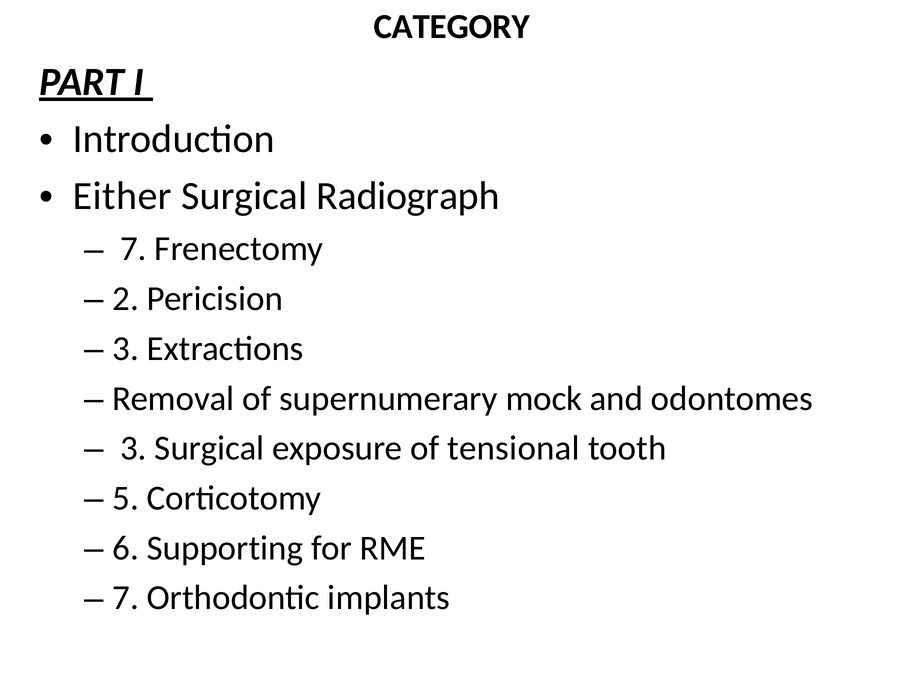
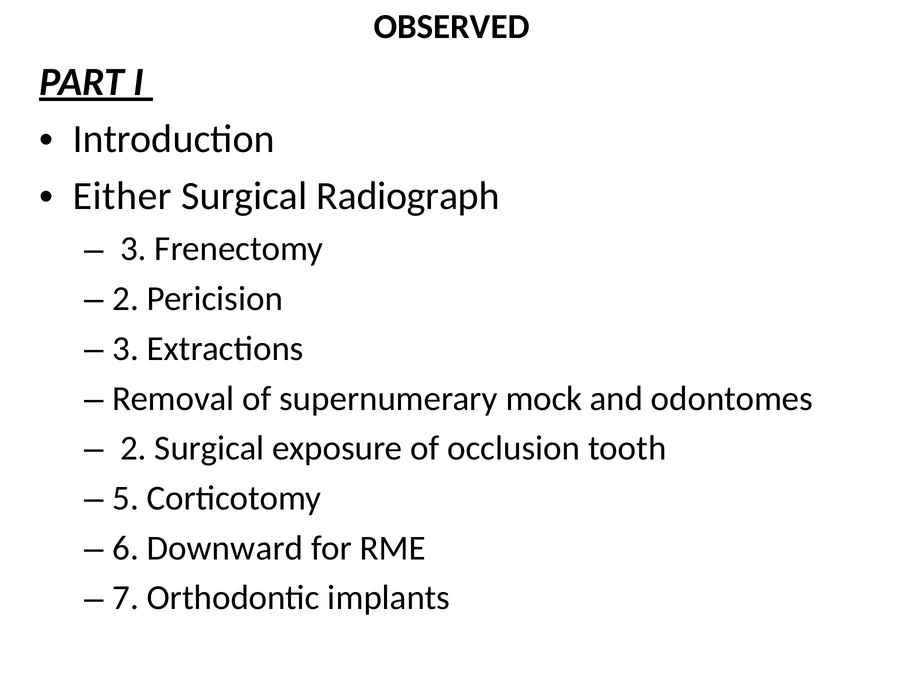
CATEGORY: CATEGORY -> OBSERVED
7: 7 -> 3
3: 3 -> 2
tensional: tensional -> occlusion
Supporting: Supporting -> Downward
